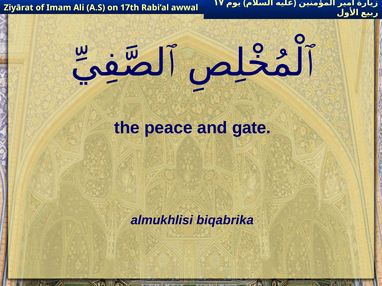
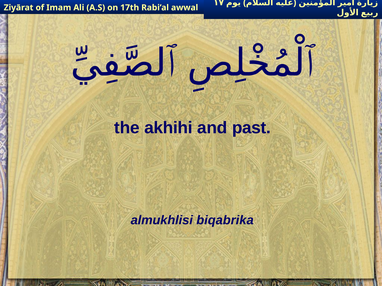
peace: peace -> akhihi
gate: gate -> past
